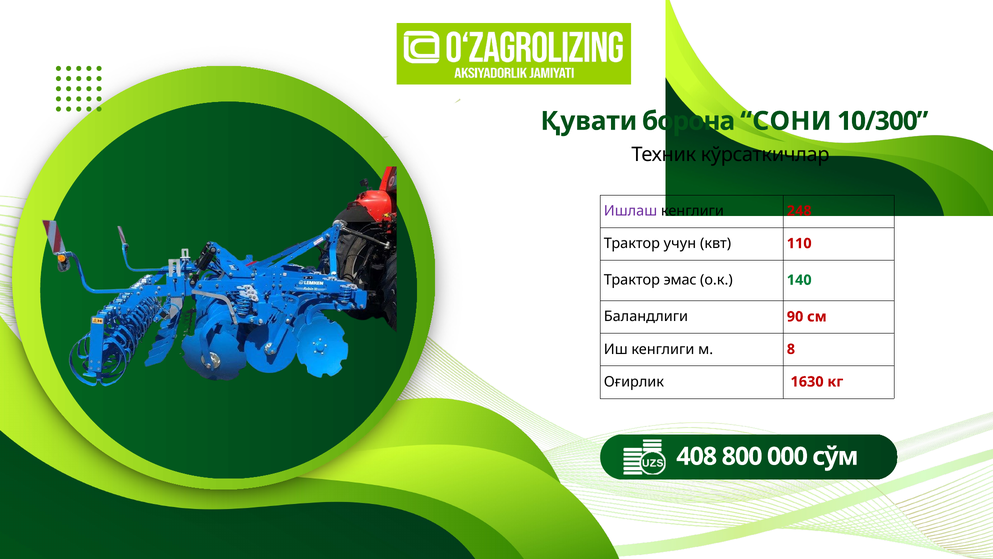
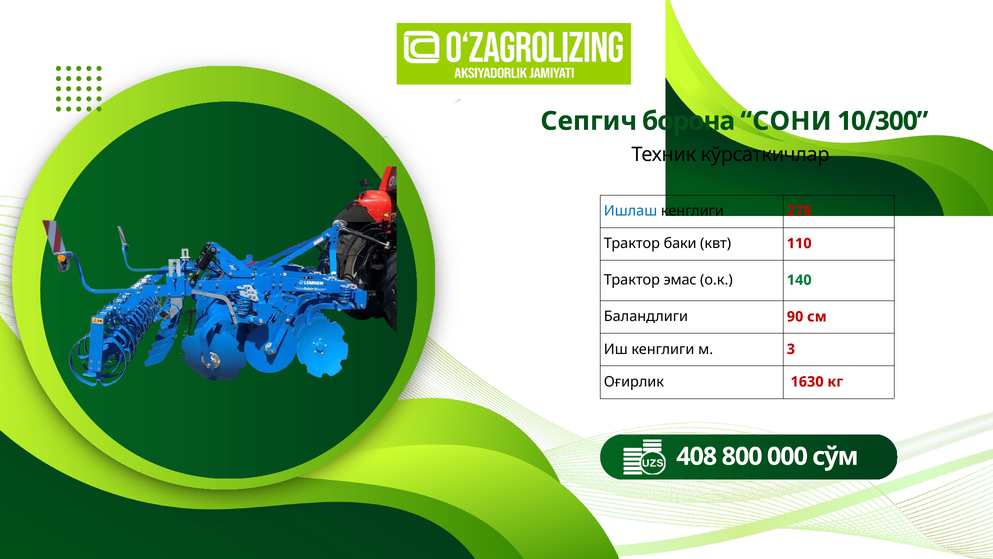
Қувати: Қувати -> Сепгич
Ишлаш colour: purple -> blue
248: 248 -> 278
учун: учун -> баки
8: 8 -> 3
